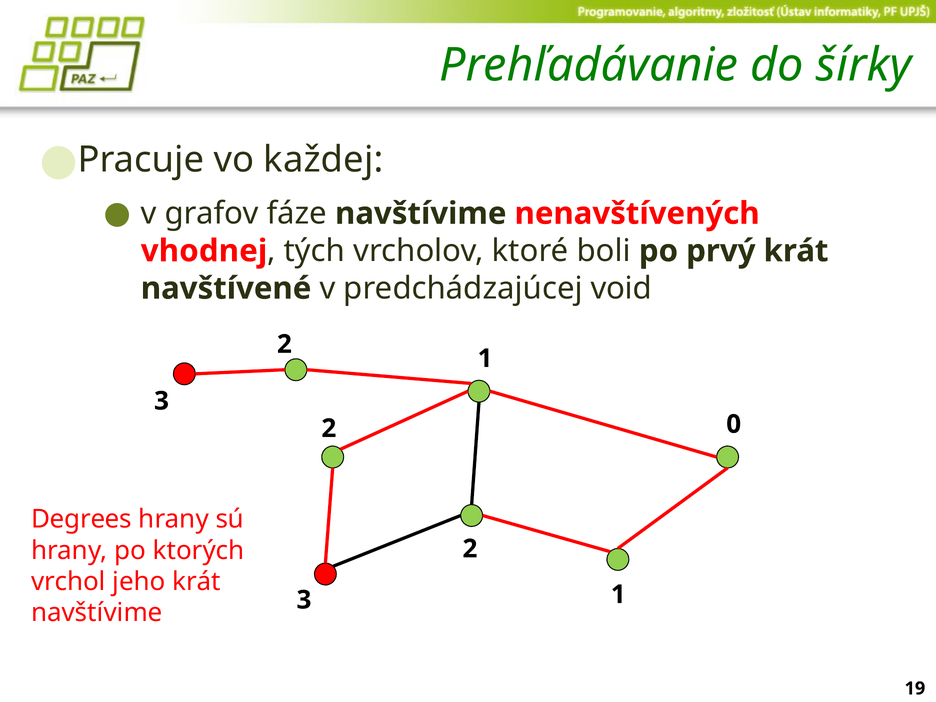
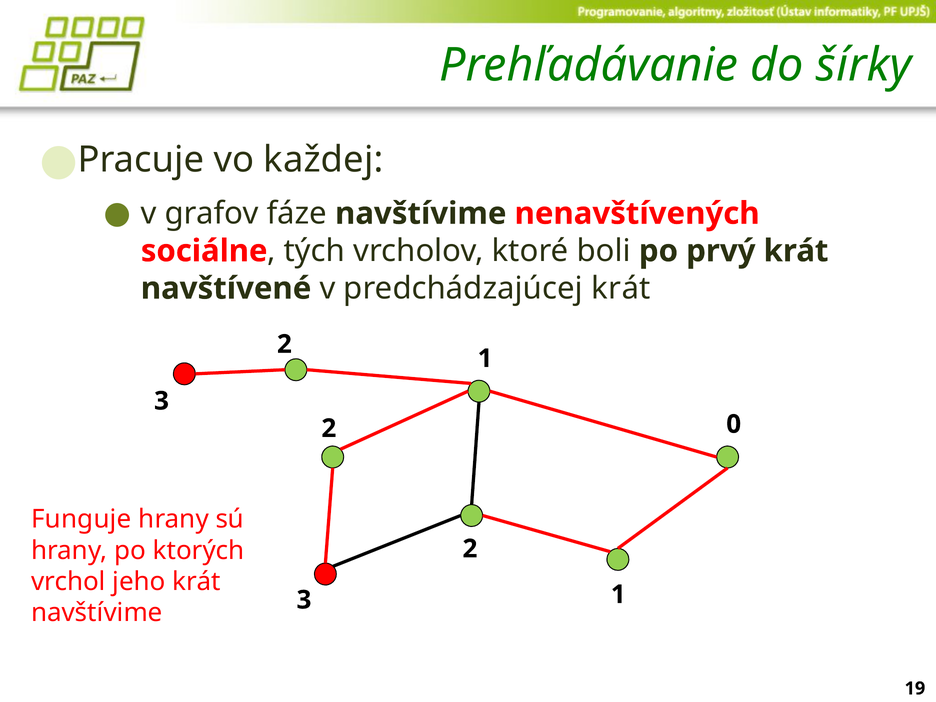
vhodnej: vhodnej -> sociálne
predchádzajúcej void: void -> krát
Degrees: Degrees -> Funguje
